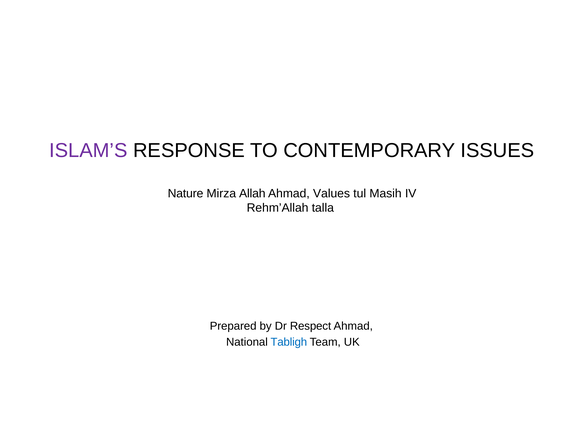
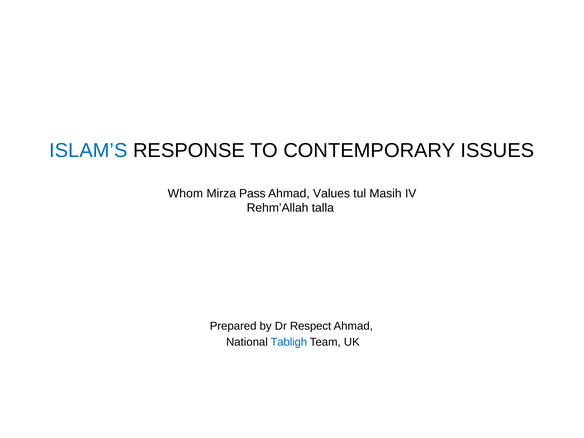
ISLAM’S colour: purple -> blue
Nature: Nature -> Whom
Allah: Allah -> Pass
